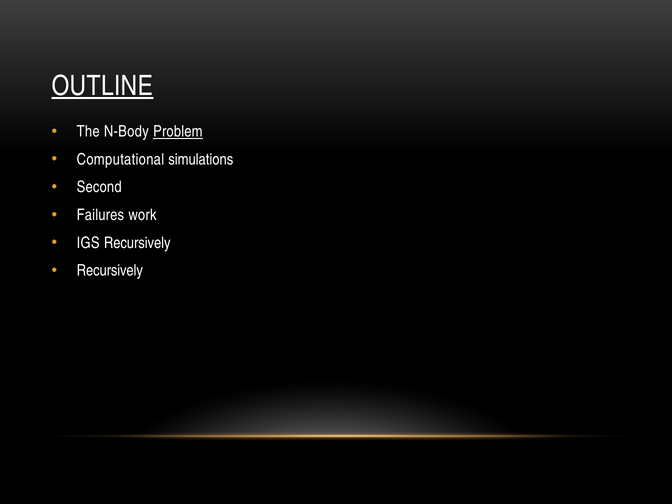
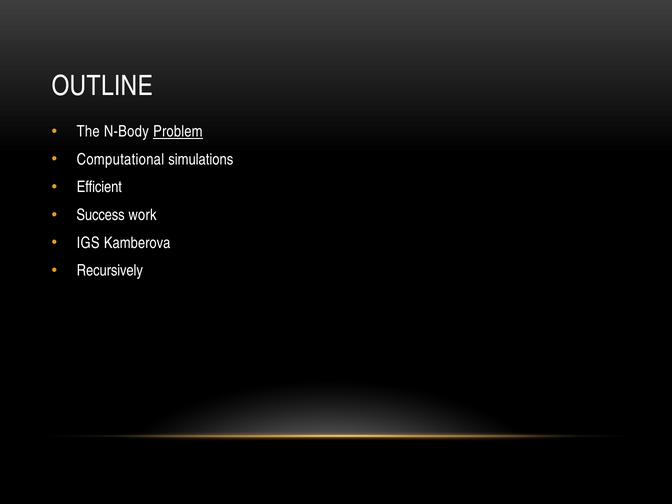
OUTLINE underline: present -> none
Second: Second -> Efficient
Failures: Failures -> Success
IGS Recursively: Recursively -> Kamberova
